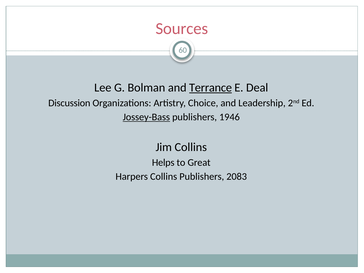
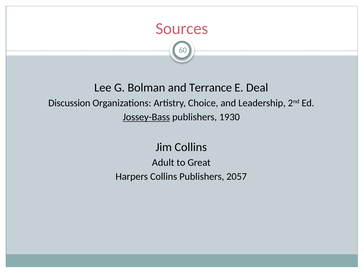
Terrance underline: present -> none
1946: 1946 -> 1930
Helps: Helps -> Adult
2083: 2083 -> 2057
